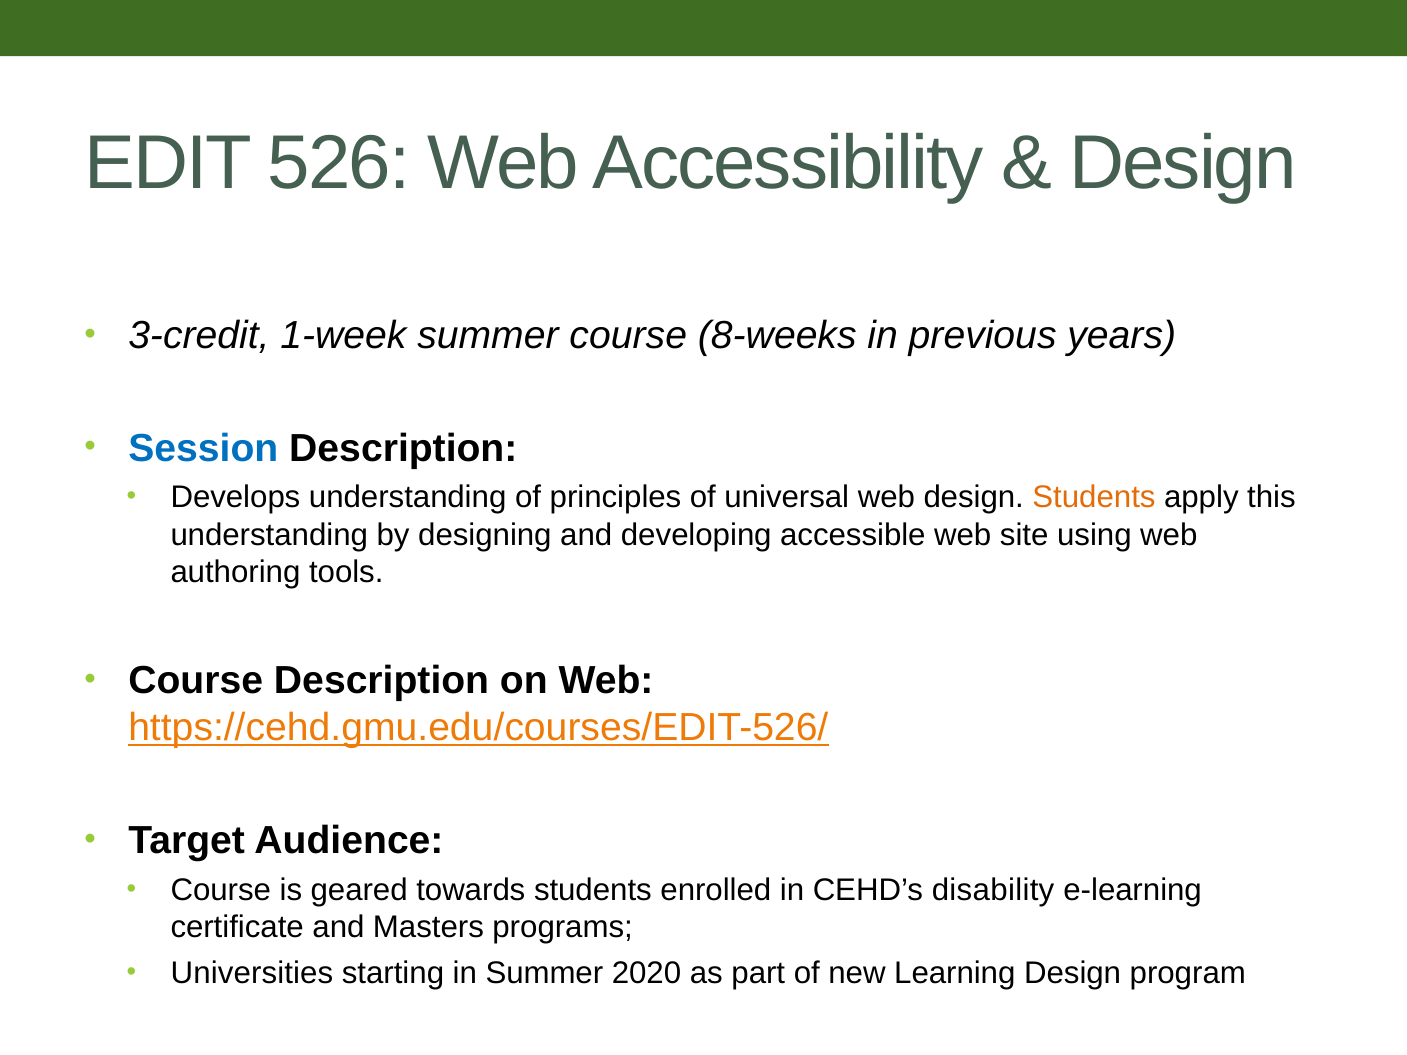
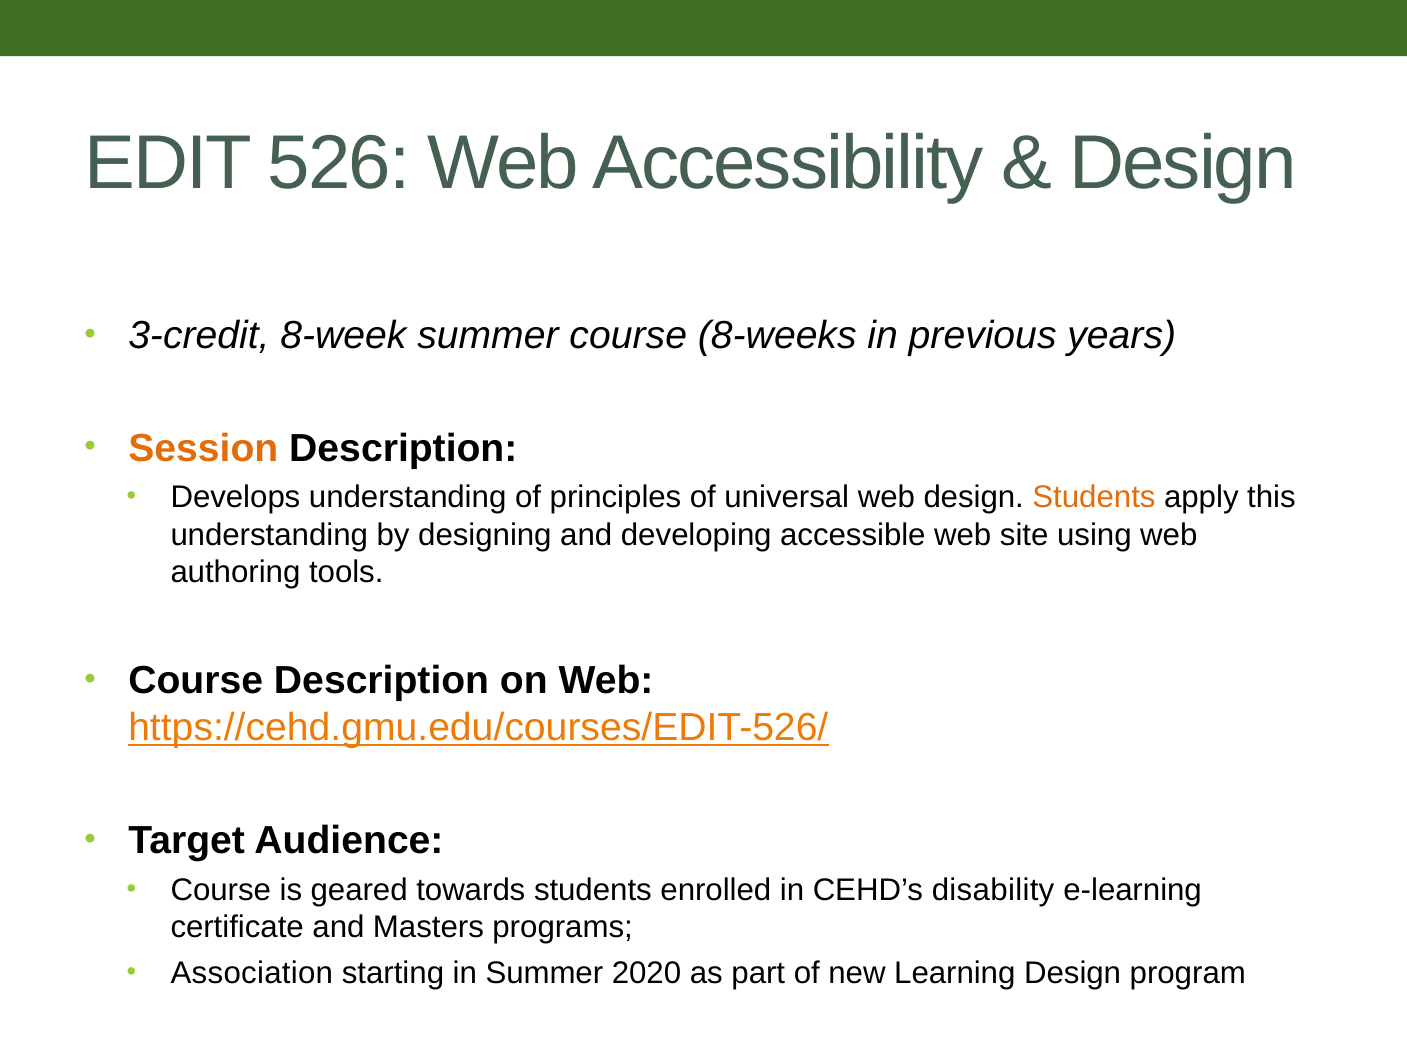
1-week: 1-week -> 8-week
Session colour: blue -> orange
Universities: Universities -> Association
